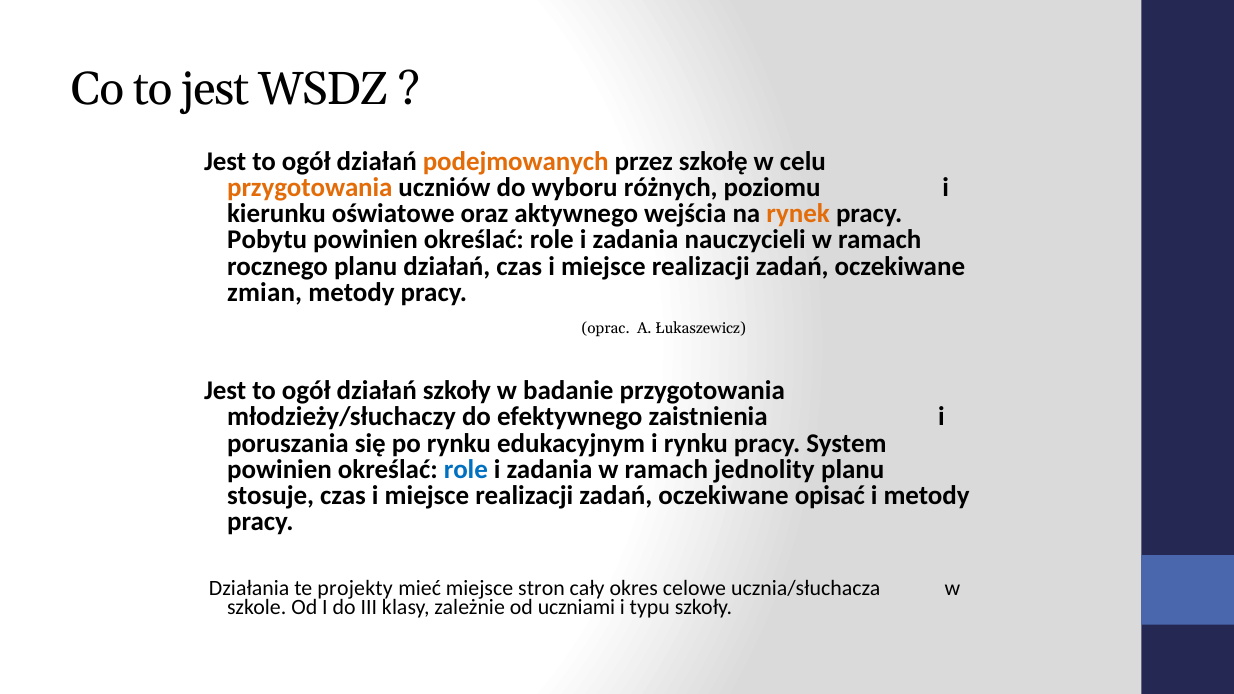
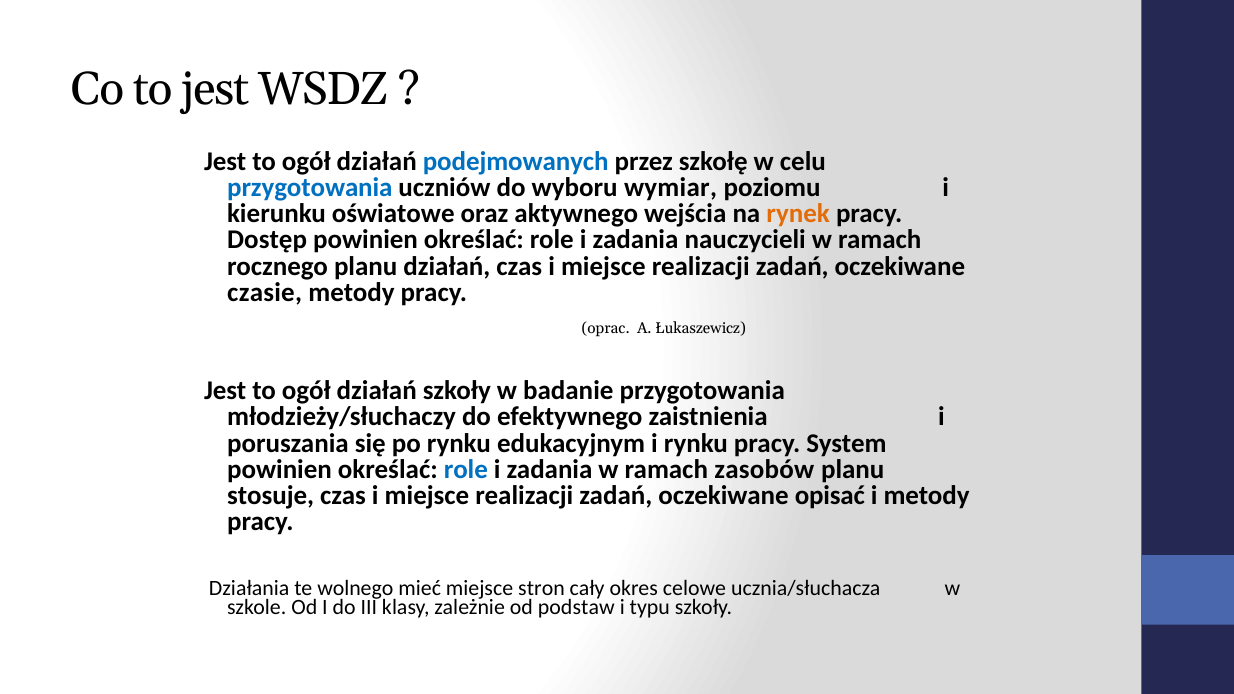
podejmowanych colour: orange -> blue
przygotowania at (310, 188) colour: orange -> blue
różnych: różnych -> wymiar
Pobytu: Pobytu -> Dostęp
zmian: zmian -> czasie
jednolity: jednolity -> zasobów
projekty: projekty -> wolnego
uczniami: uczniami -> podstaw
